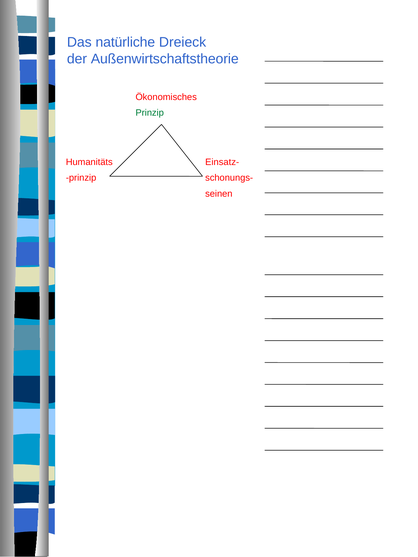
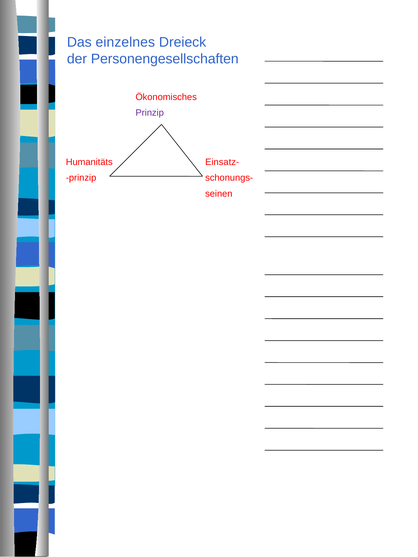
natürliche: natürliche -> einzelnes
Außenwirtschaftstheorie: Außenwirtschaftstheorie -> Personengesellschaften
Prinzip at (150, 113) colour: green -> purple
